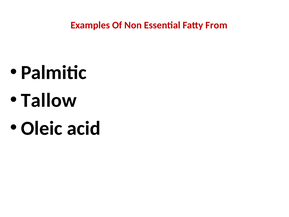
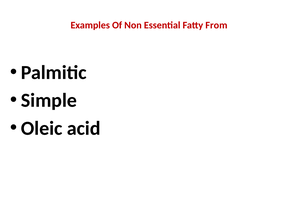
Tallow: Tallow -> Simple
